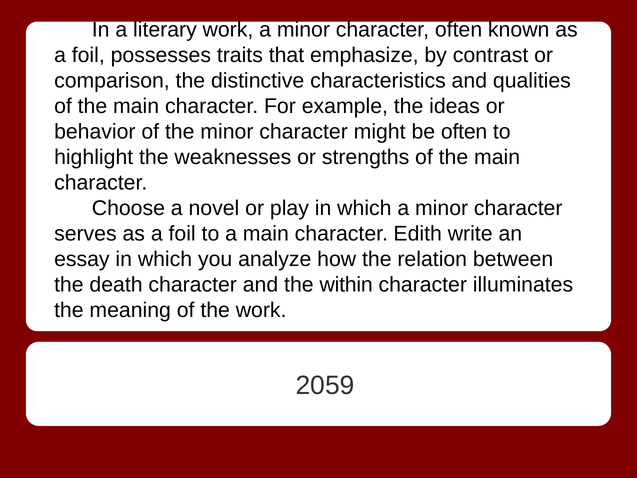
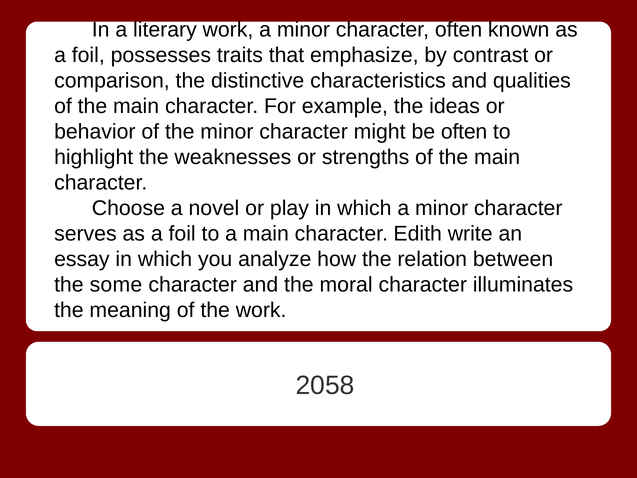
death: death -> some
within: within -> moral
2059: 2059 -> 2058
